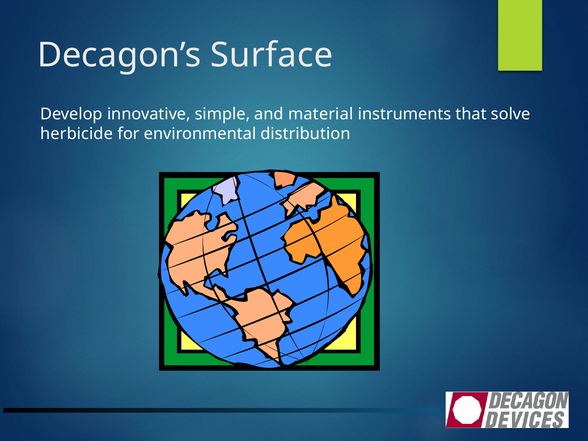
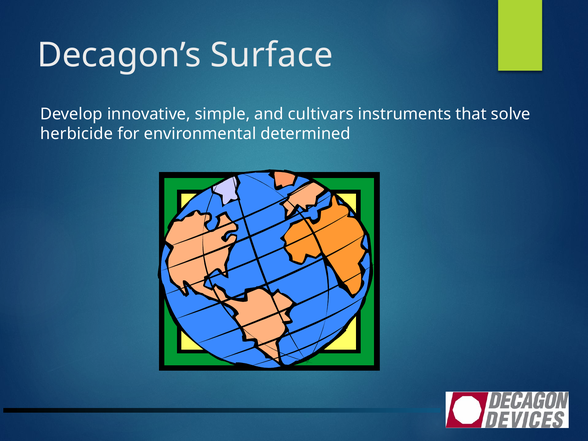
material: material -> cultivars
distribution: distribution -> determined
